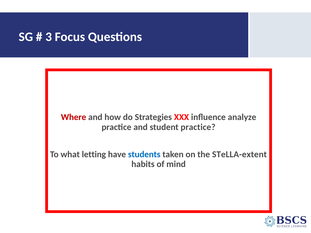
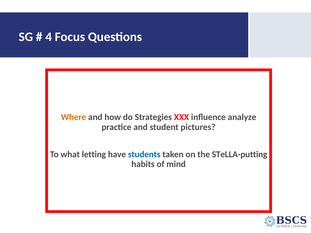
3: 3 -> 4
Where colour: red -> orange
student practice: practice -> pictures
STeLLA-extent: STeLLA-extent -> STeLLA-putting
